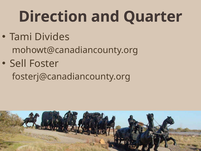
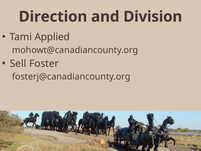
Quarter: Quarter -> Division
Divides: Divides -> Applied
